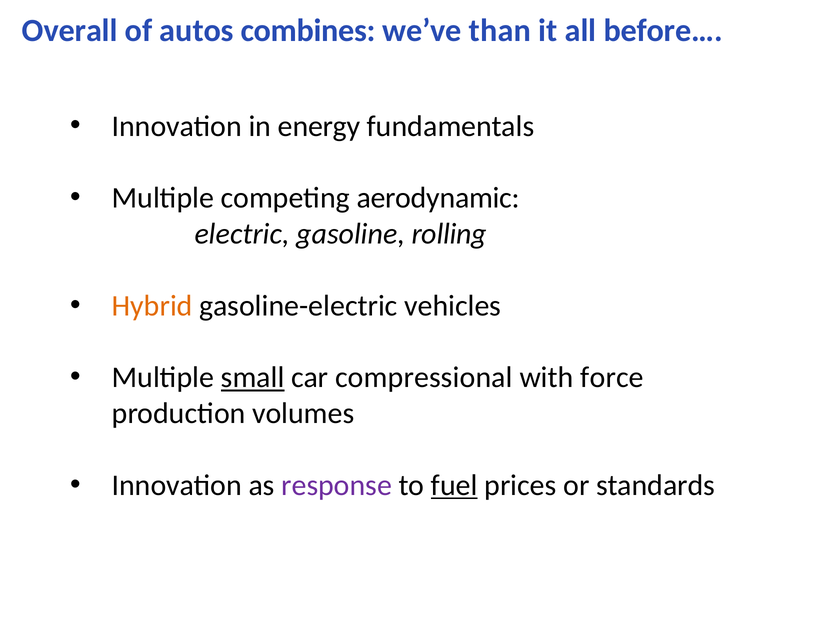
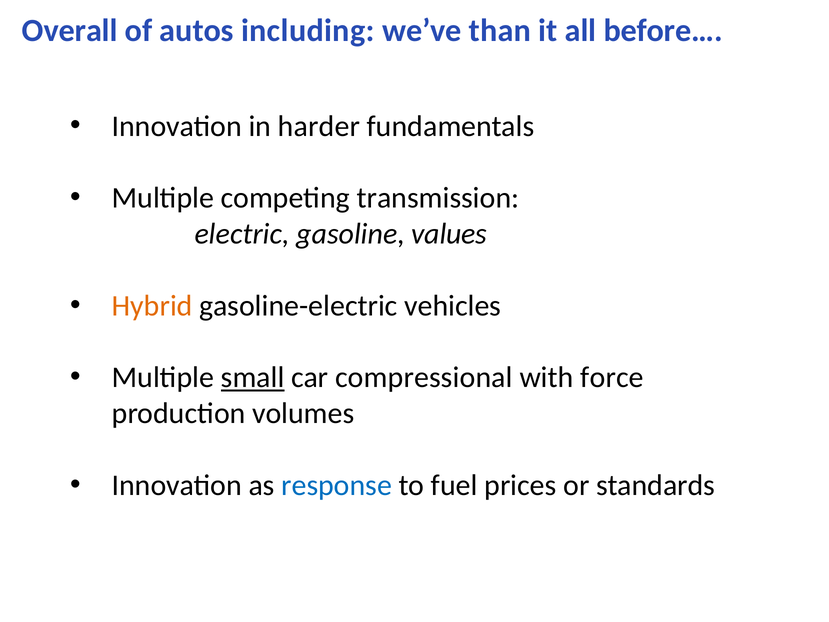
combines: combines -> including
energy: energy -> harder
aerodynamic: aerodynamic -> transmission
rolling: rolling -> values
response colour: purple -> blue
fuel underline: present -> none
